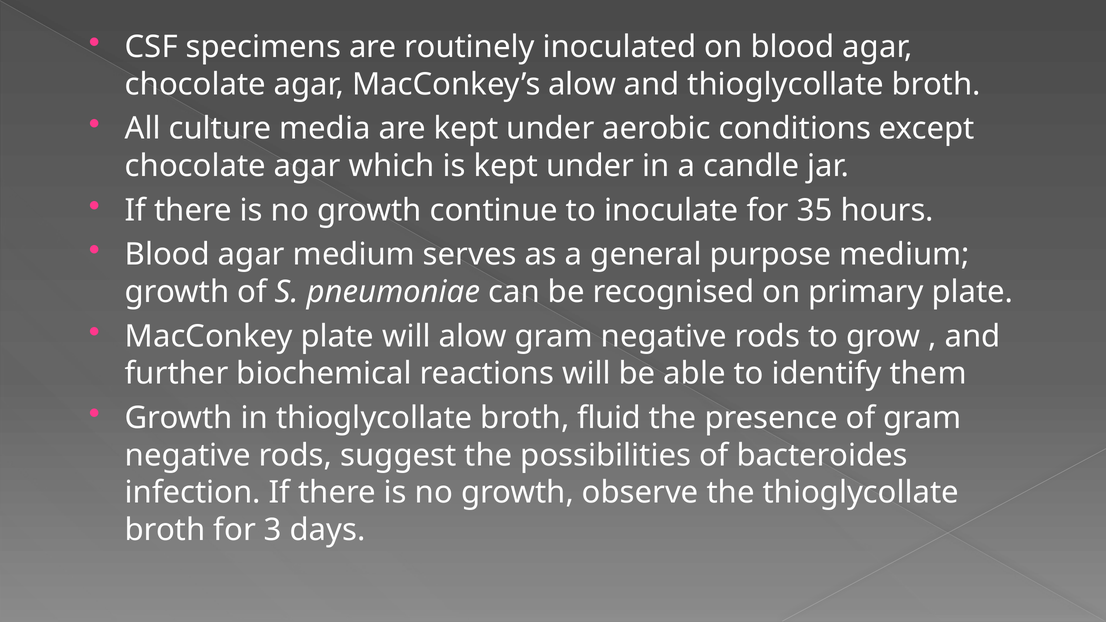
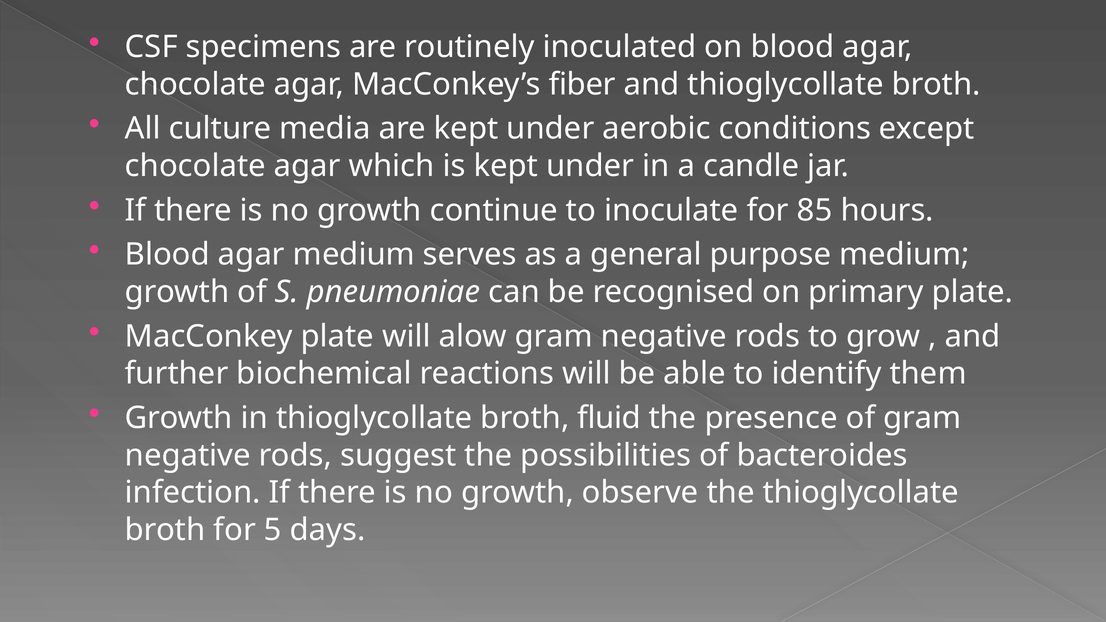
MacConkey’s alow: alow -> fiber
35: 35 -> 85
3: 3 -> 5
